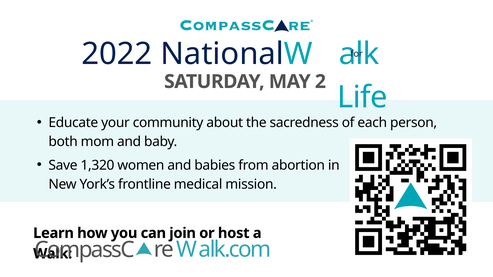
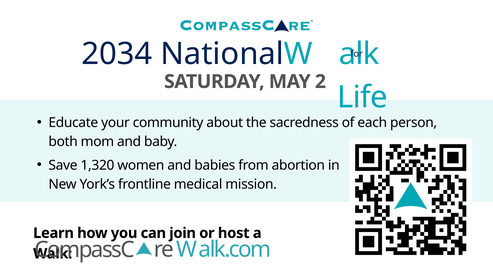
2022: 2022 -> 2034
